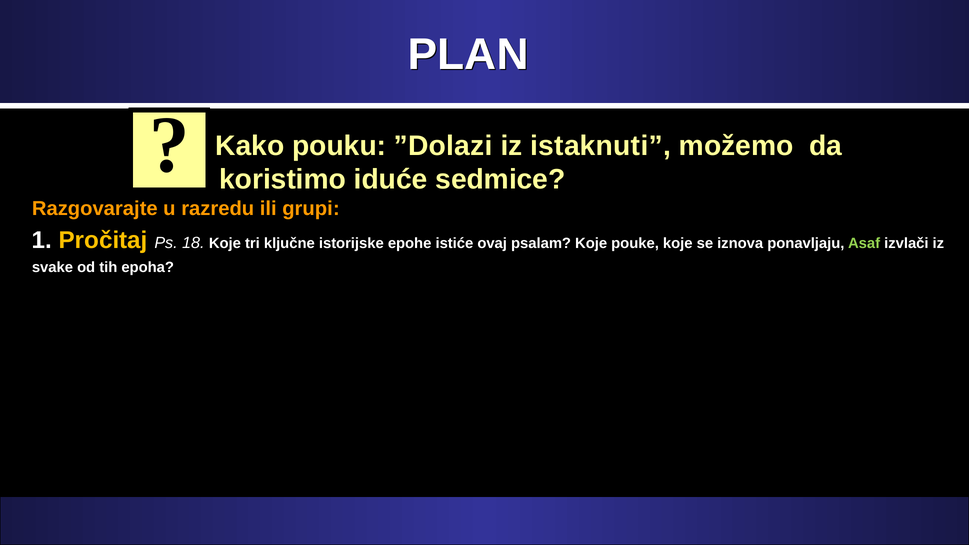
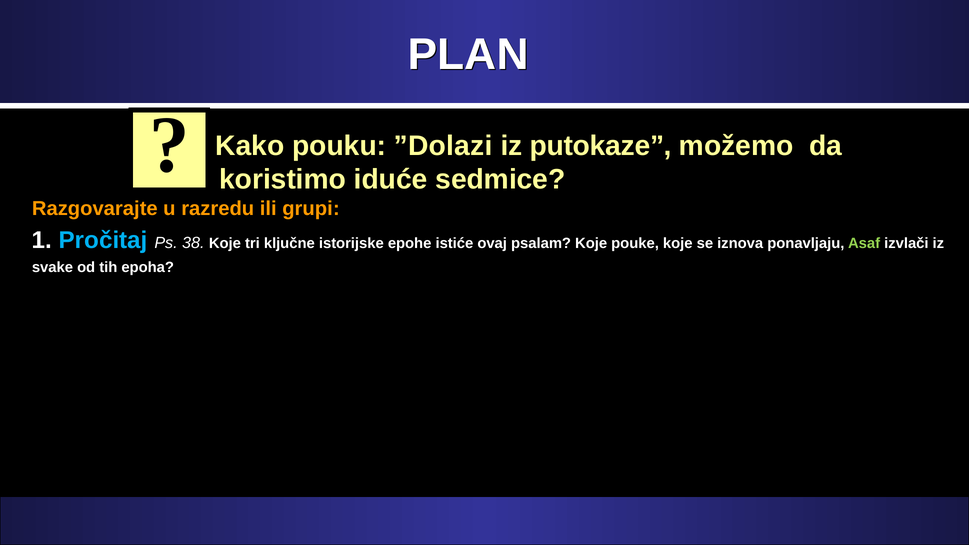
iz istaknuti: istaknuti -> putokaze
Pročitaj at (103, 240) colour: yellow -> light blue
18: 18 -> 38
